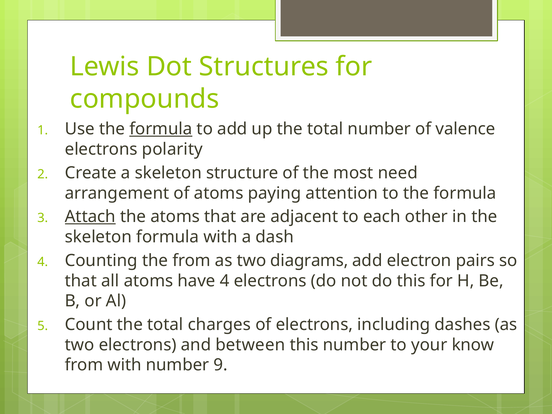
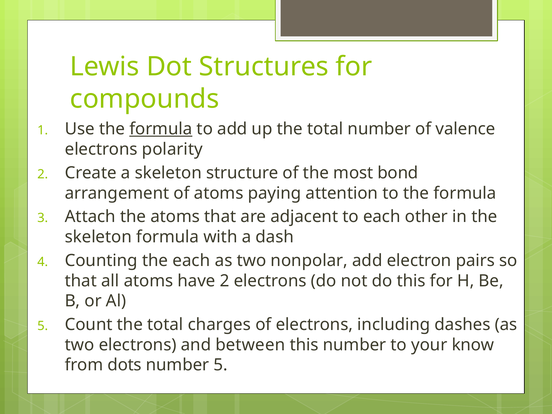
need: need -> bond
Attach underline: present -> none
the from: from -> each
diagrams: diagrams -> nonpolar
have 4: 4 -> 2
from with: with -> dots
number 9: 9 -> 5
